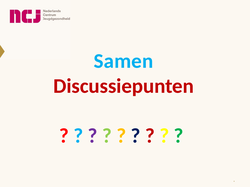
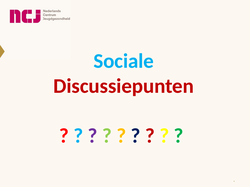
Samen: Samen -> Sociale
